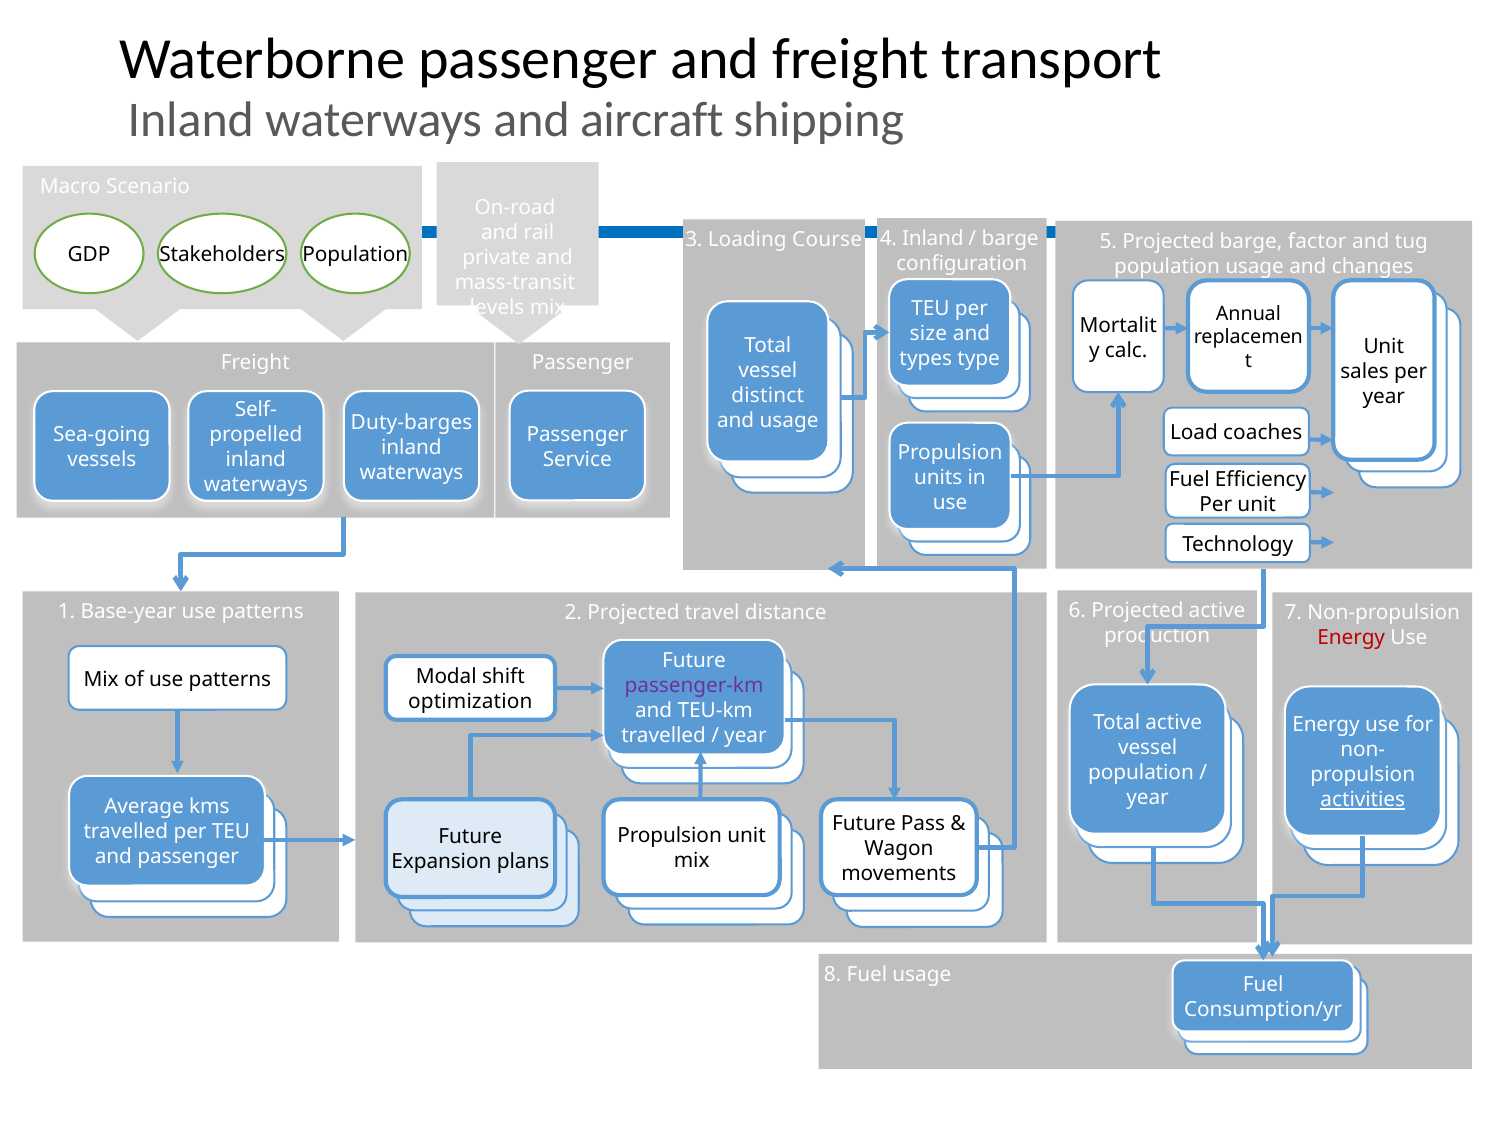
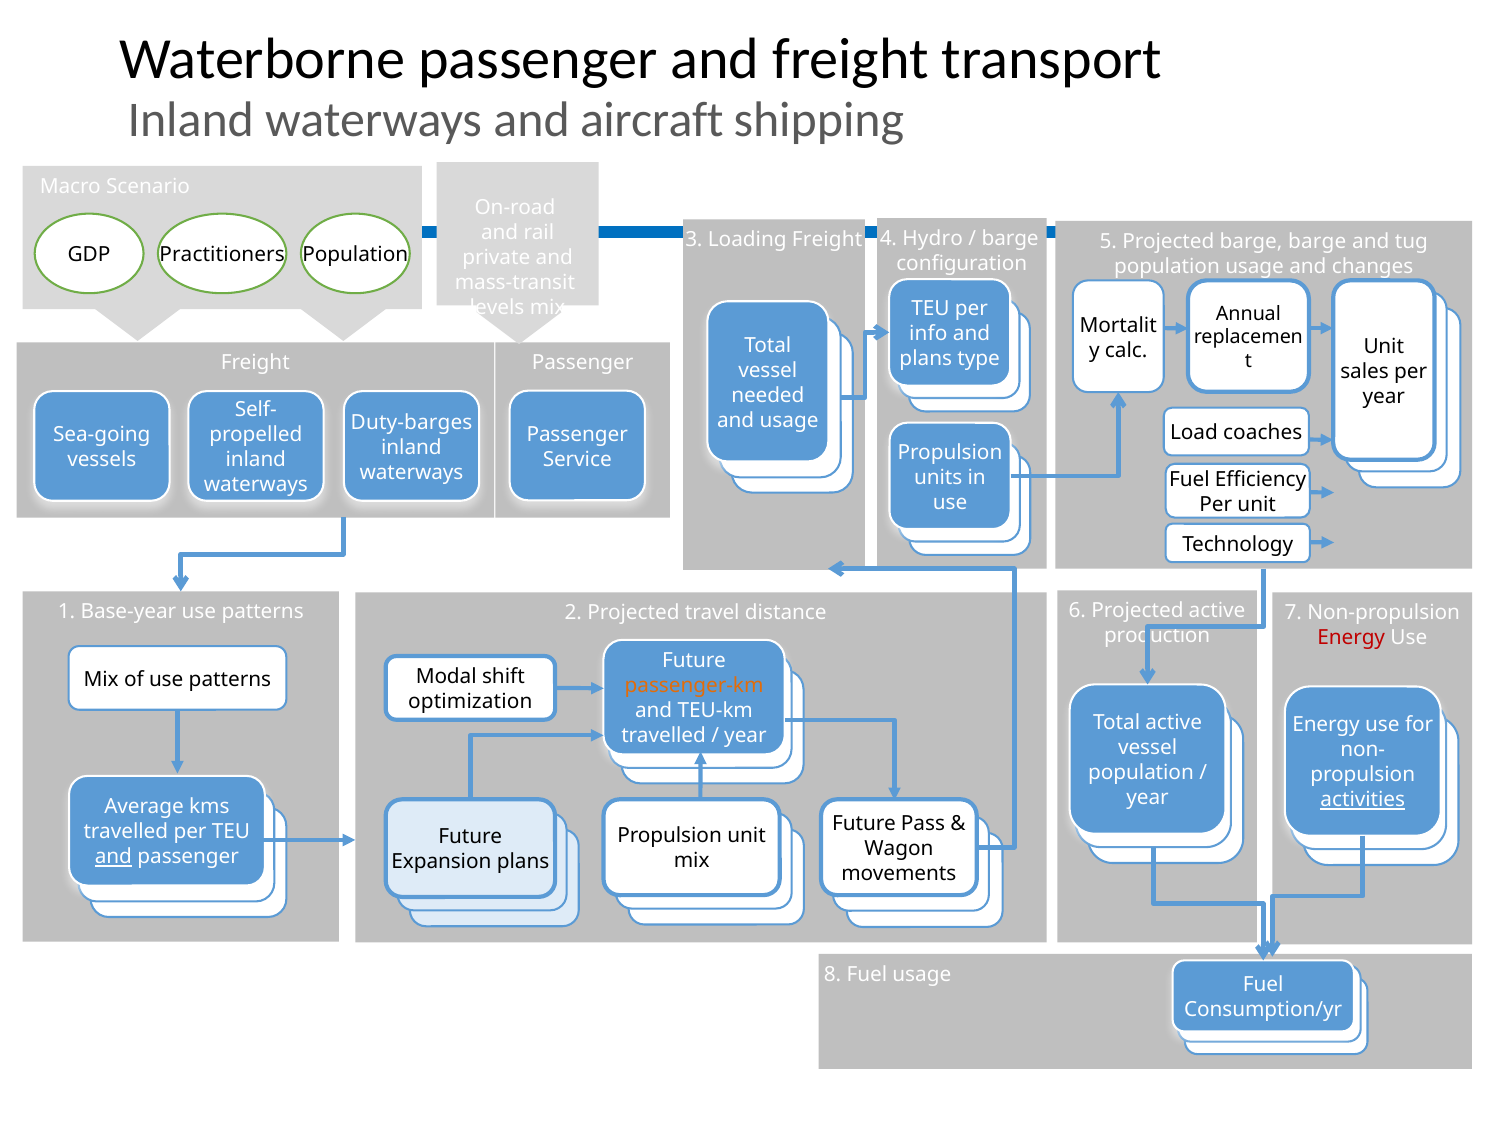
4 Inland: Inland -> Hydro
Loading Course: Course -> Freight
barge factor: factor -> barge
Stakeholders: Stakeholders -> Practitioners
size: size -> info
types at (926, 359): types -> plans
distinct: distinct -> needed
passenger-km colour: purple -> orange
and at (113, 857) underline: none -> present
